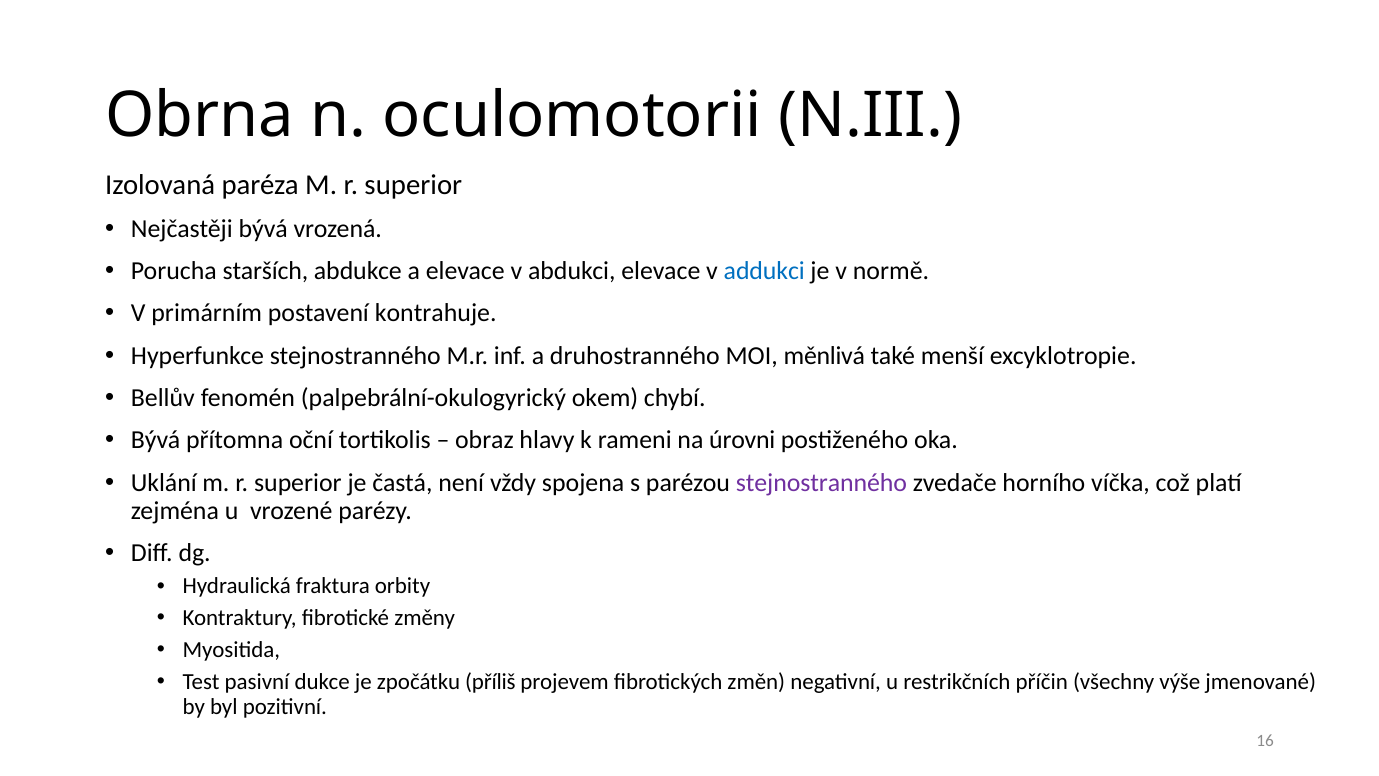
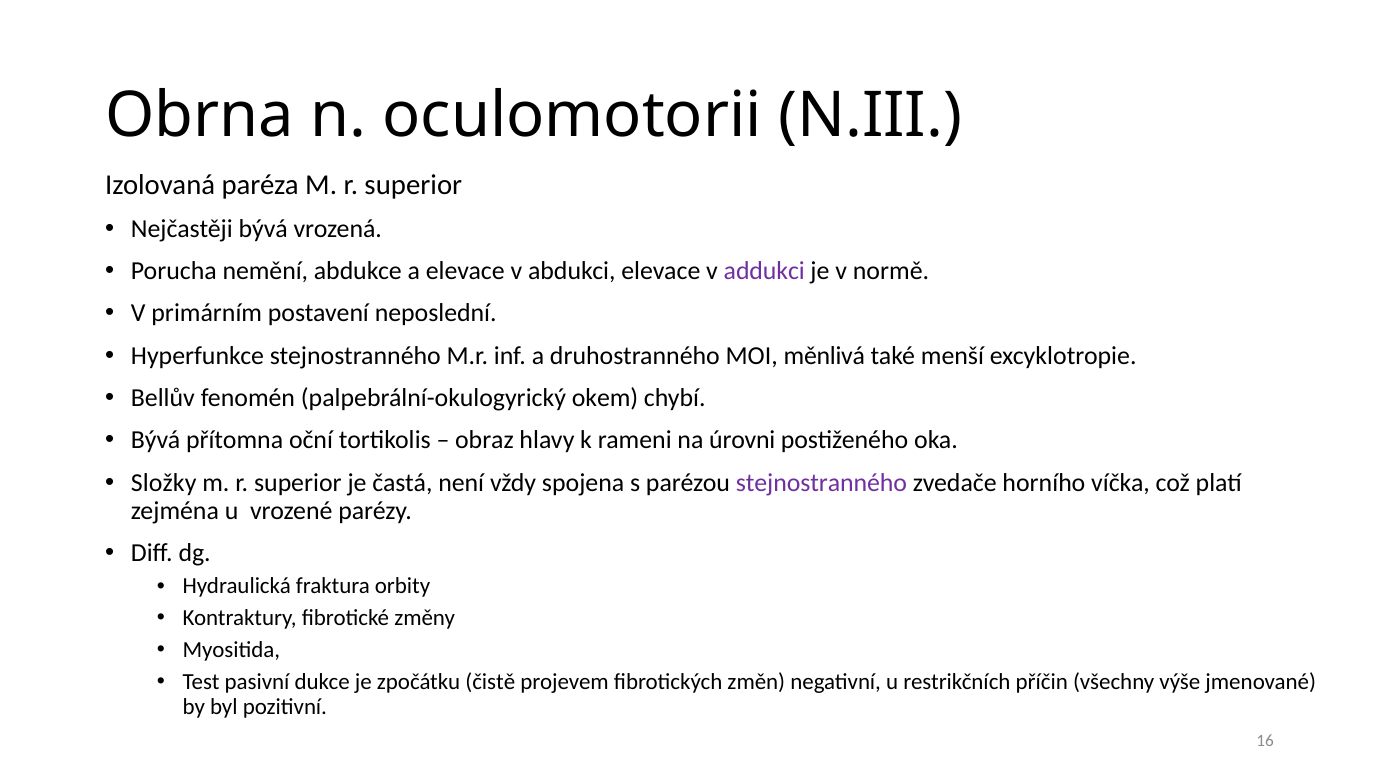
starších: starších -> nemění
addukci colour: blue -> purple
kontrahuje: kontrahuje -> neposlední
Uklání: Uklání -> Složky
příliš: příliš -> čistě
